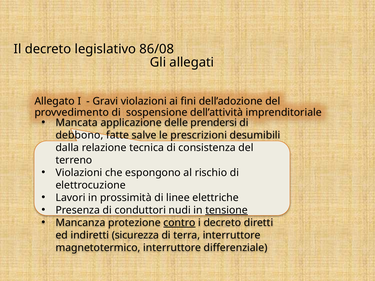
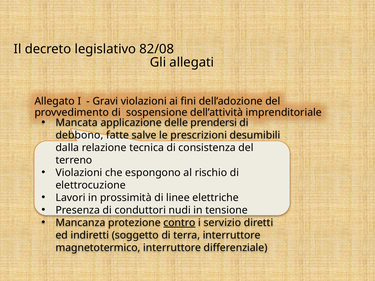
86/08: 86/08 -> 82/08
tensione underline: present -> none
i decreto: decreto -> servizio
sicurezza: sicurezza -> soggetto
